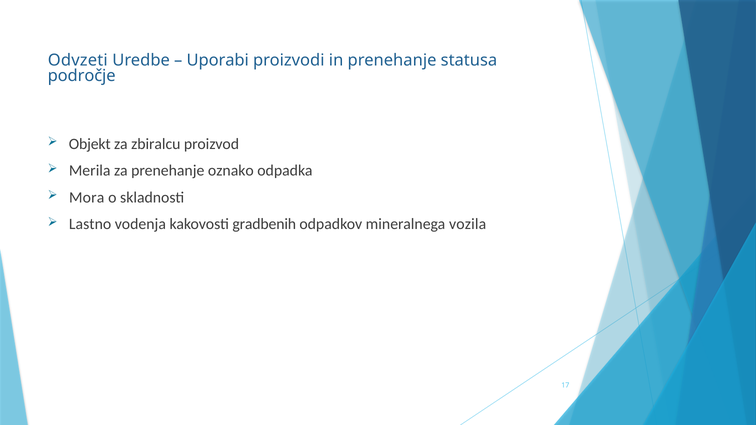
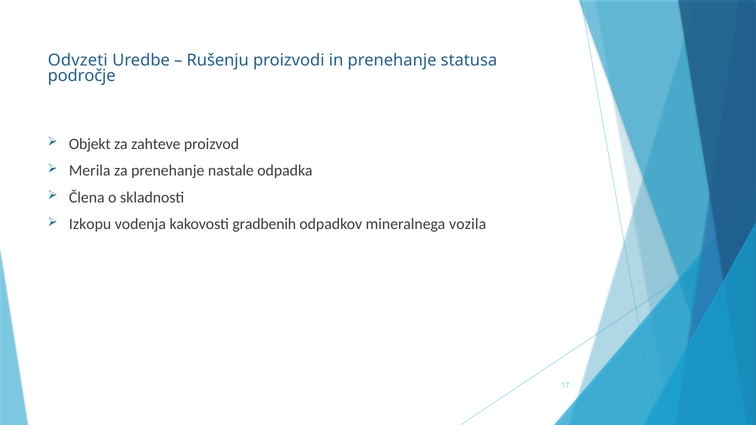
Uporabi: Uporabi -> Rušenju
zbiralcu: zbiralcu -> zahteve
oznako: oznako -> nastale
Mora: Mora -> Člena
Lastno: Lastno -> Izkopu
